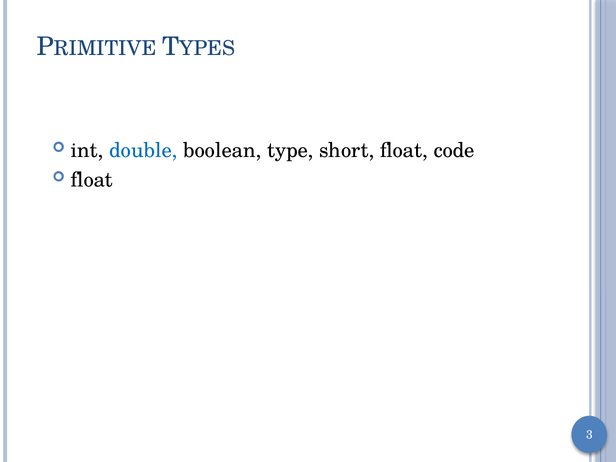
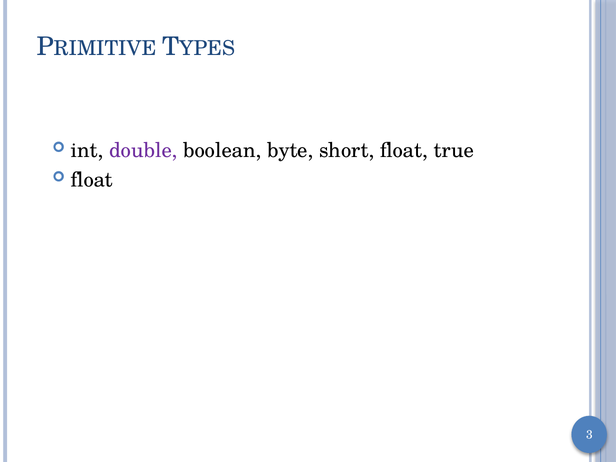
double colour: blue -> purple
type: type -> byte
code: code -> true
